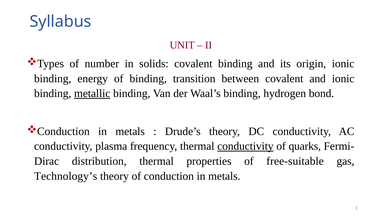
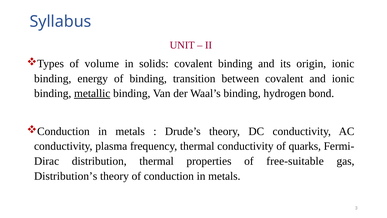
number: number -> volume
conductivity at (245, 146) underline: present -> none
Technology’s: Technology’s -> Distribution’s
